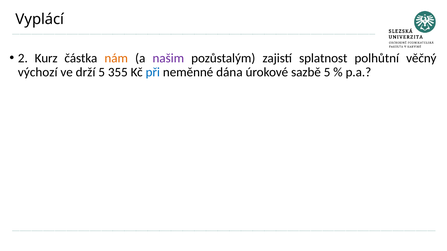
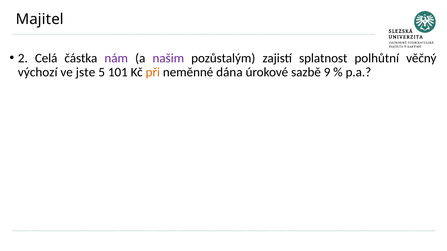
Vyplácí: Vyplácí -> Majitel
Kurz: Kurz -> Celá
nám colour: orange -> purple
drží: drží -> jste
355: 355 -> 101
při colour: blue -> orange
sazbě 5: 5 -> 9
